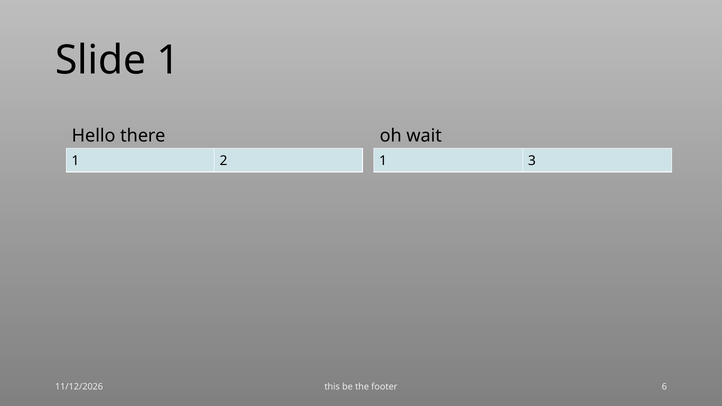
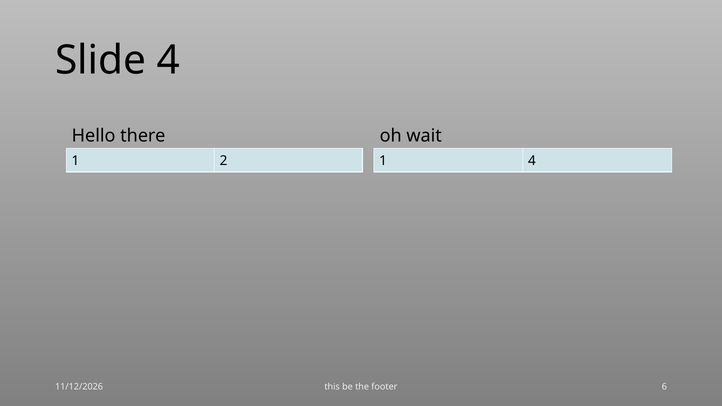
Slide 1: 1 -> 4
1 3: 3 -> 4
